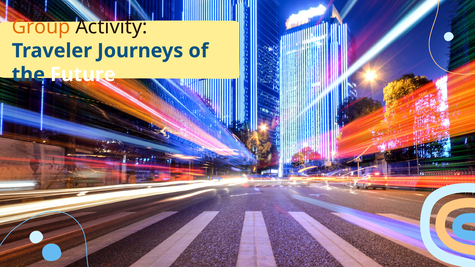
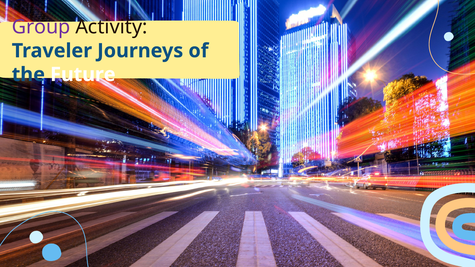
Group colour: orange -> purple
